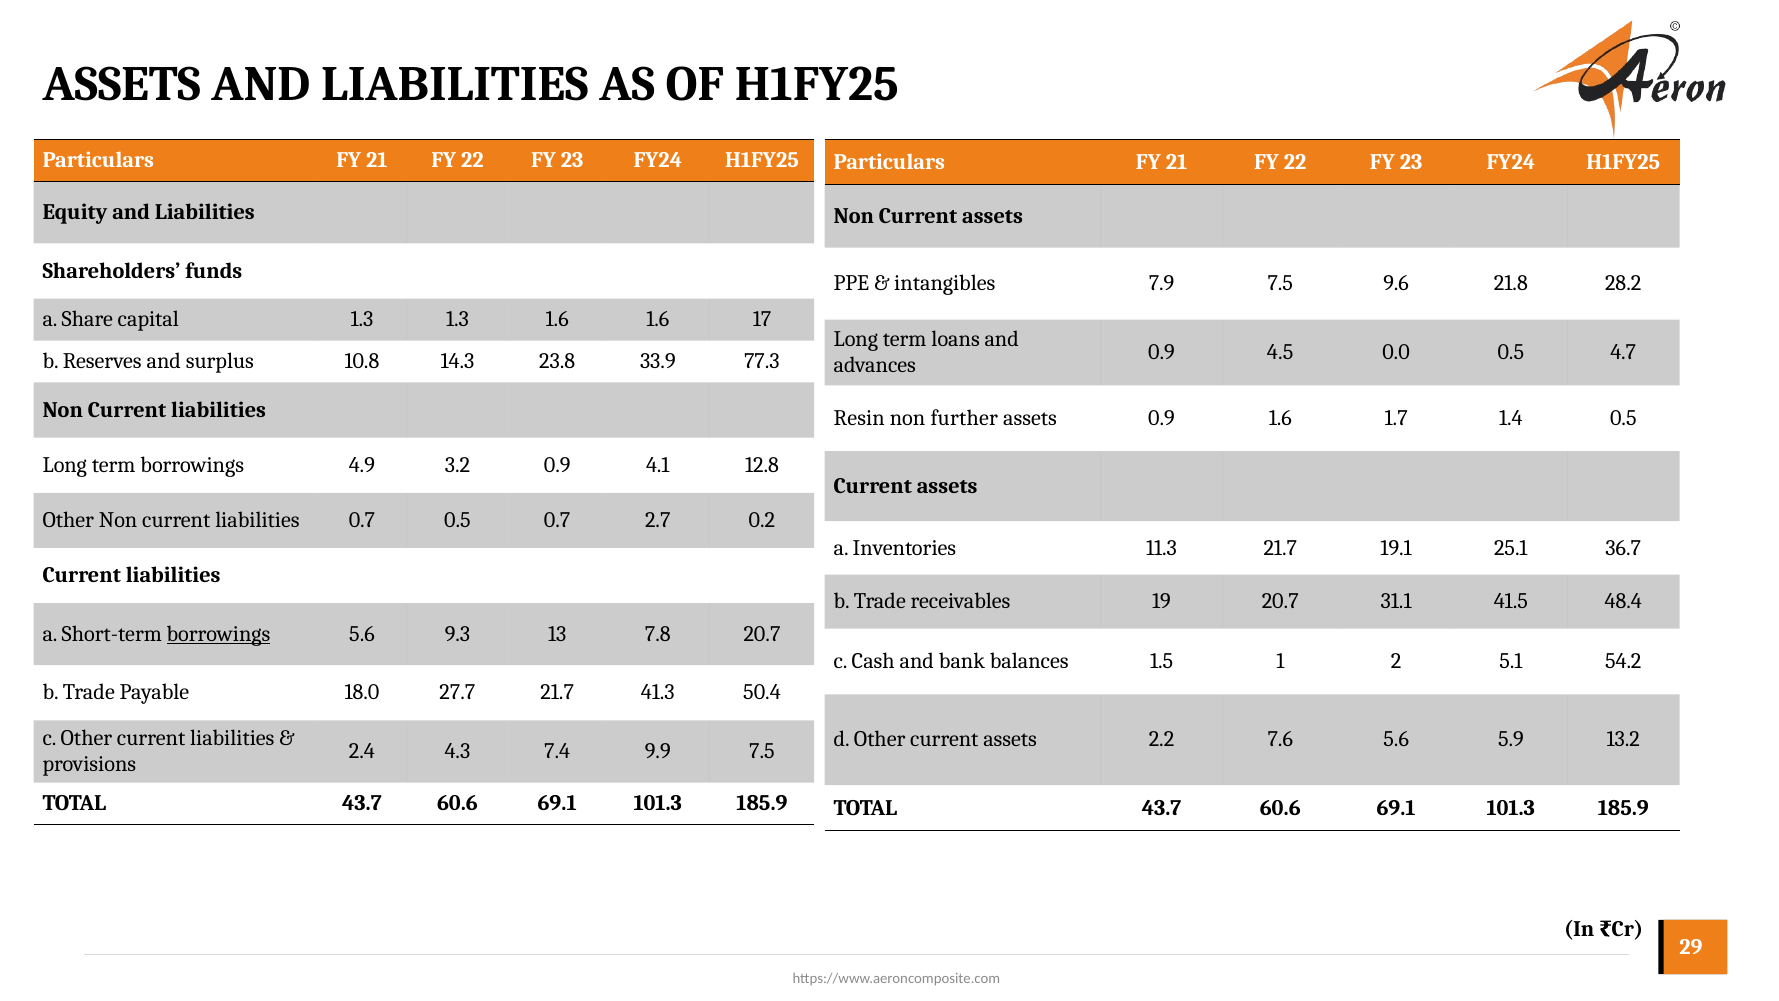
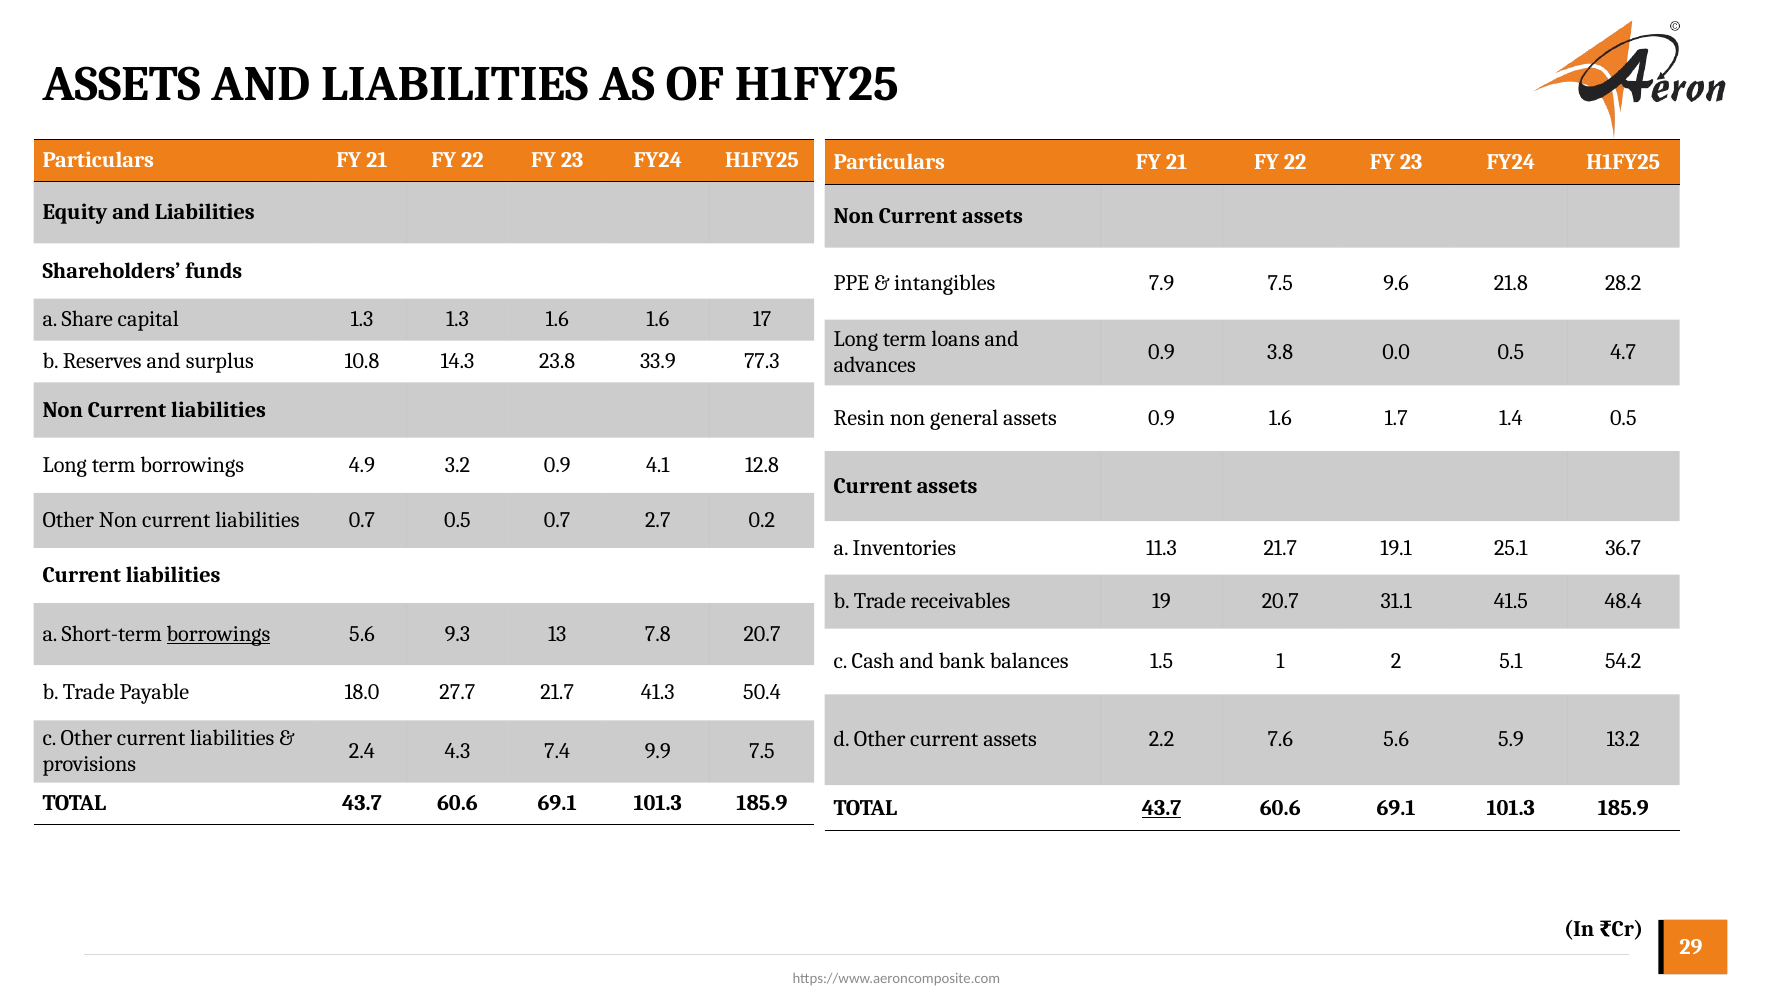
4.5: 4.5 -> 3.8
further: further -> general
43.7 at (1162, 808) underline: none -> present
